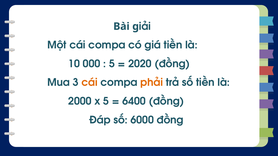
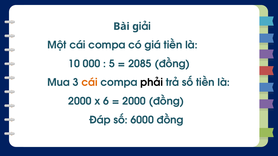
2020: 2020 -> 2085
phải colour: orange -> black
x 5: 5 -> 6
6400 at (134, 102): 6400 -> 2000
